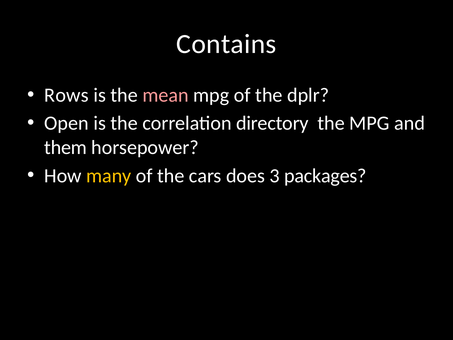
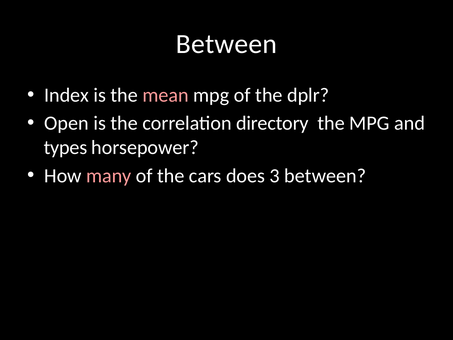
Contains at (226, 44): Contains -> Between
Rows: Rows -> Index
them: them -> types
many colour: yellow -> pink
3 packages: packages -> between
